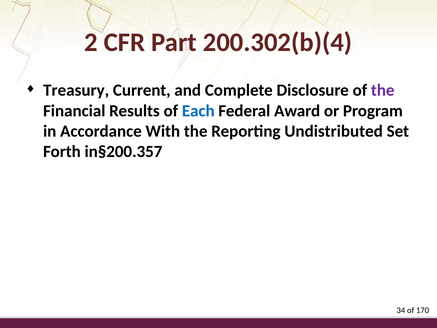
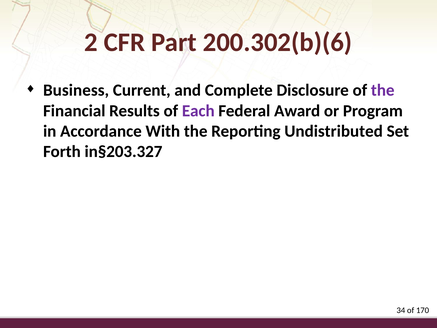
200.302(b)(4: 200.302(b)(4 -> 200.302(b)(6
Treasury: Treasury -> Business
Each colour: blue -> purple
in§200.357: in§200.357 -> in§203.327
